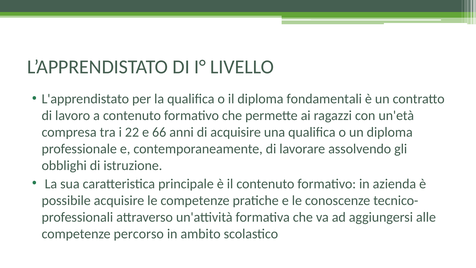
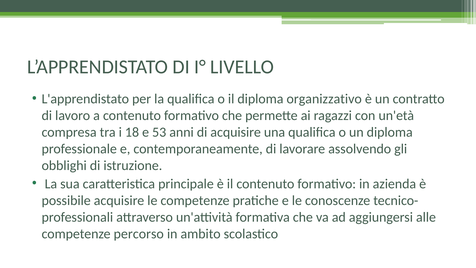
fondamentali: fondamentali -> organizzativo
22: 22 -> 18
66: 66 -> 53
